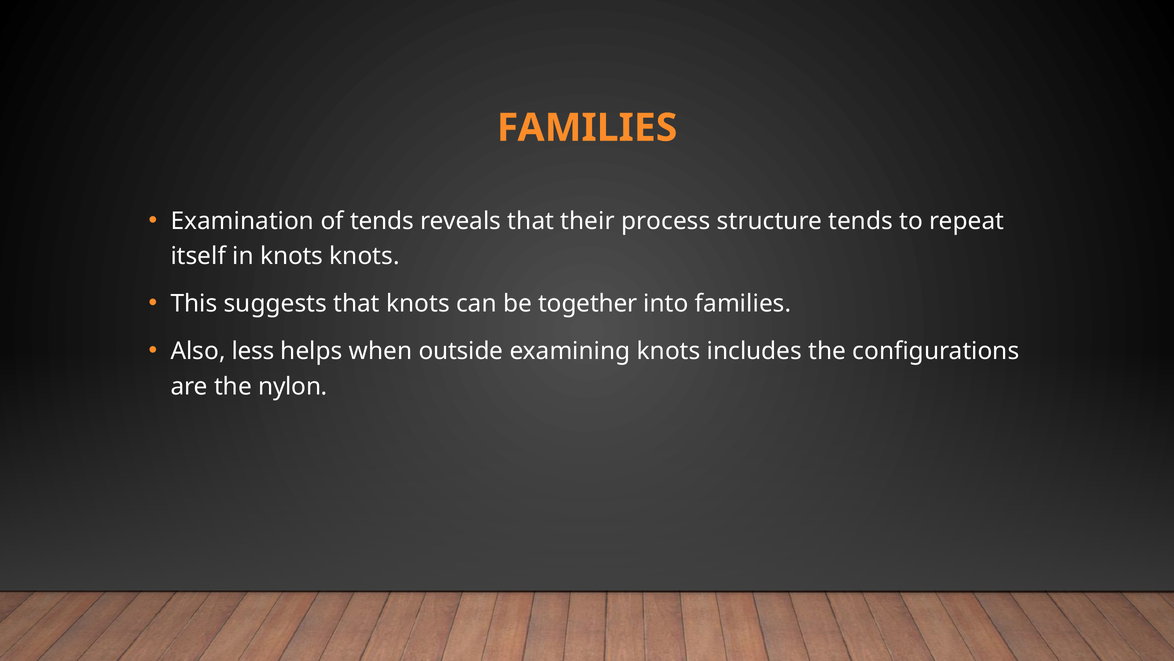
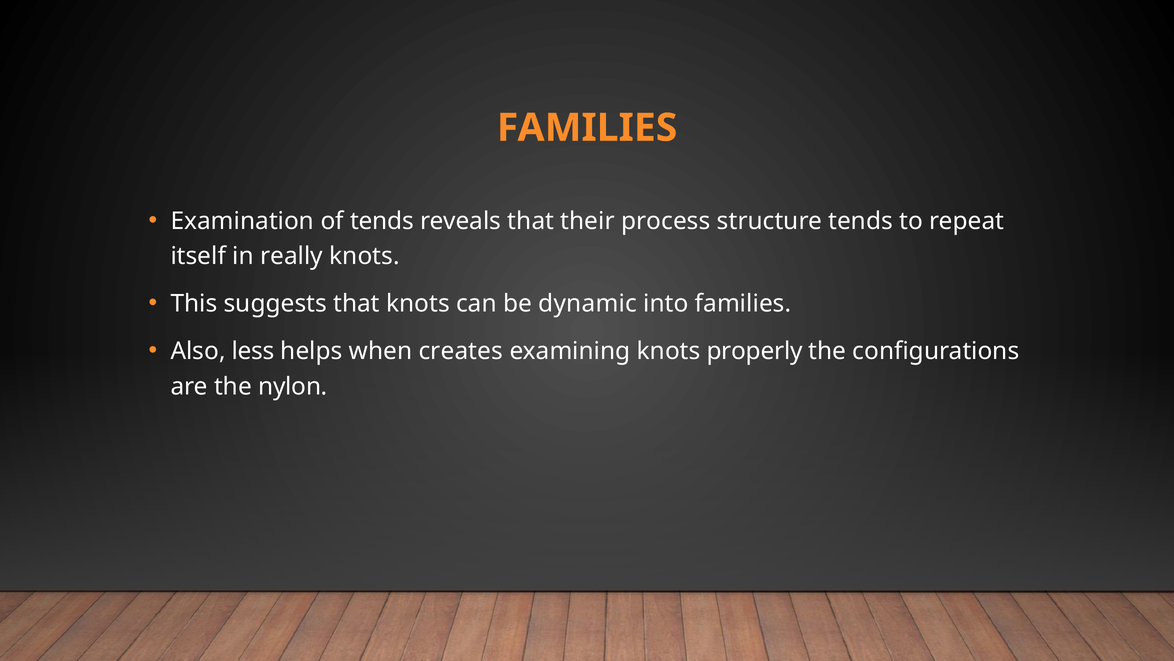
in knots: knots -> really
together: together -> dynamic
outside: outside -> creates
includes: includes -> properly
